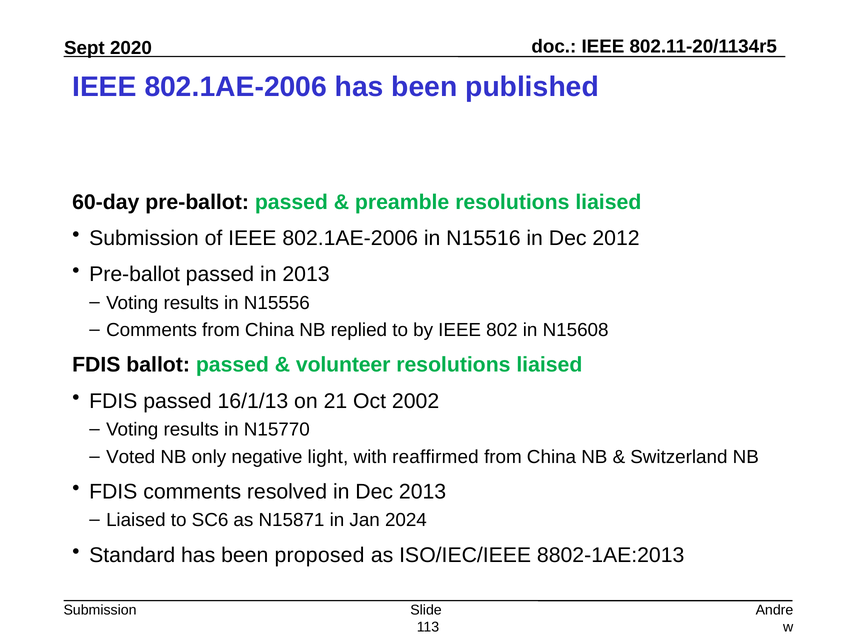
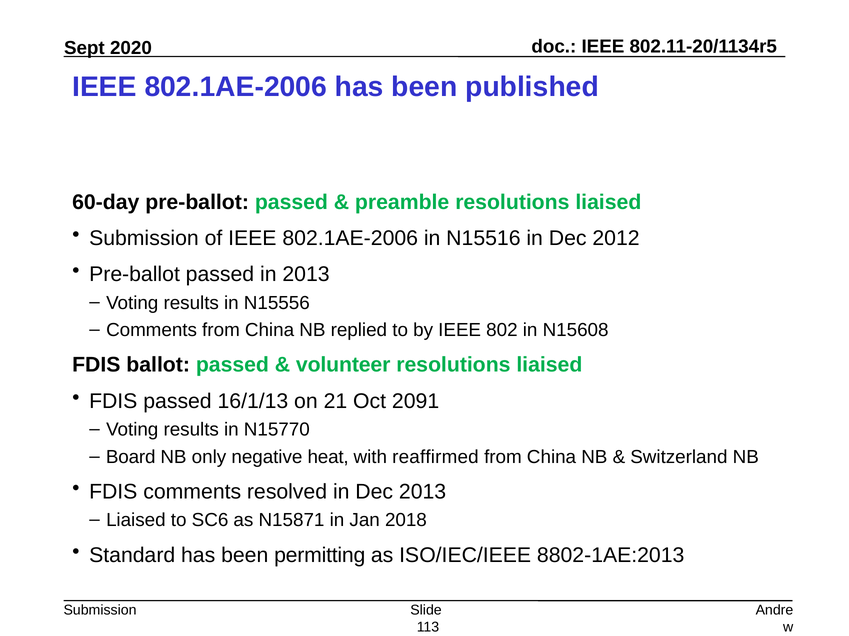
2002: 2002 -> 2091
Voted: Voted -> Board
light: light -> heat
2024: 2024 -> 2018
proposed: proposed -> permitting
